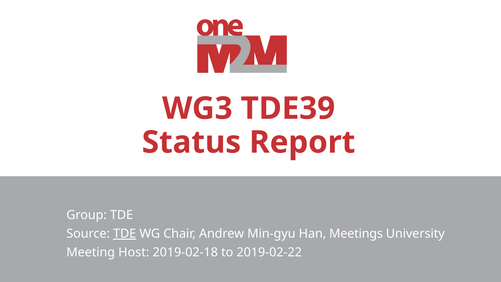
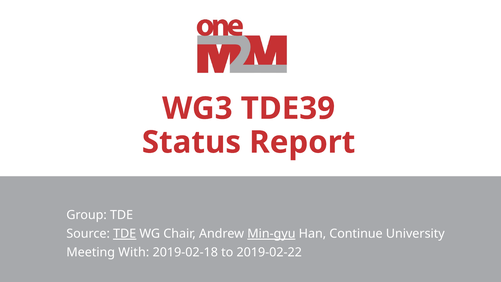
Min-gyu underline: none -> present
Meetings: Meetings -> Continue
Host: Host -> With
